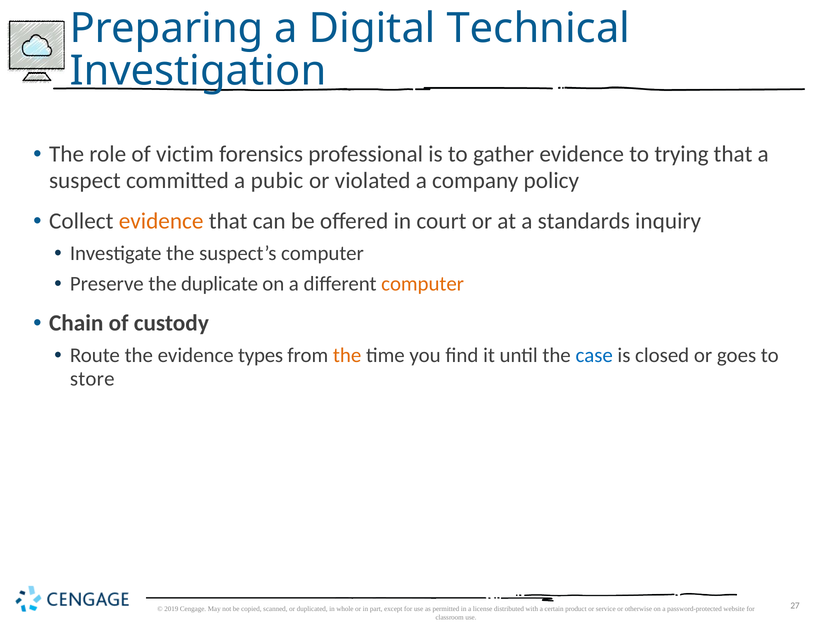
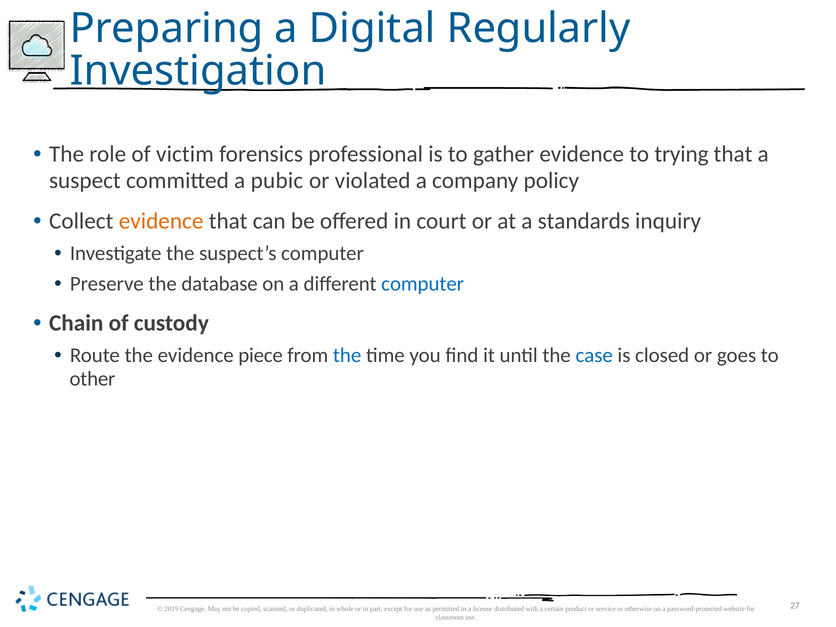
Technical: Technical -> Regularly
duplicate: duplicate -> database
computer at (423, 284) colour: orange -> blue
types: types -> piece
the at (347, 355) colour: orange -> blue
store: store -> other
